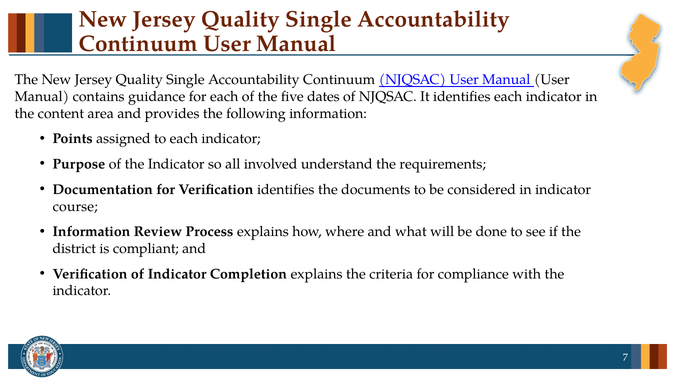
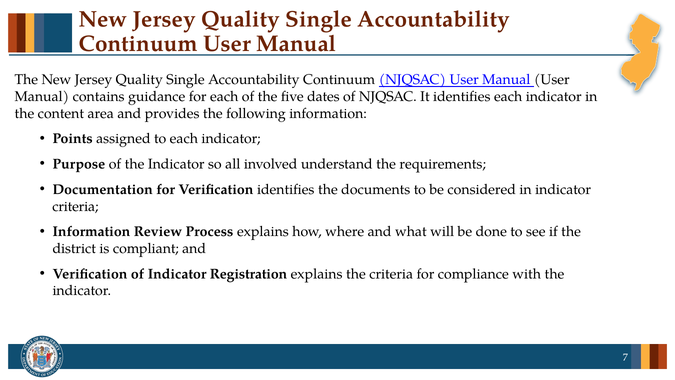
course at (75, 206): course -> criteria
Completion: Completion -> Registration
